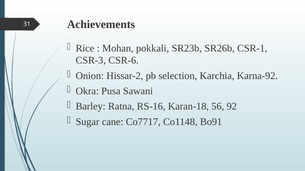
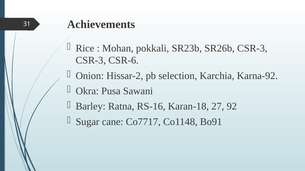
SR26b CSR-1: CSR-1 -> CSR-3
56: 56 -> 27
